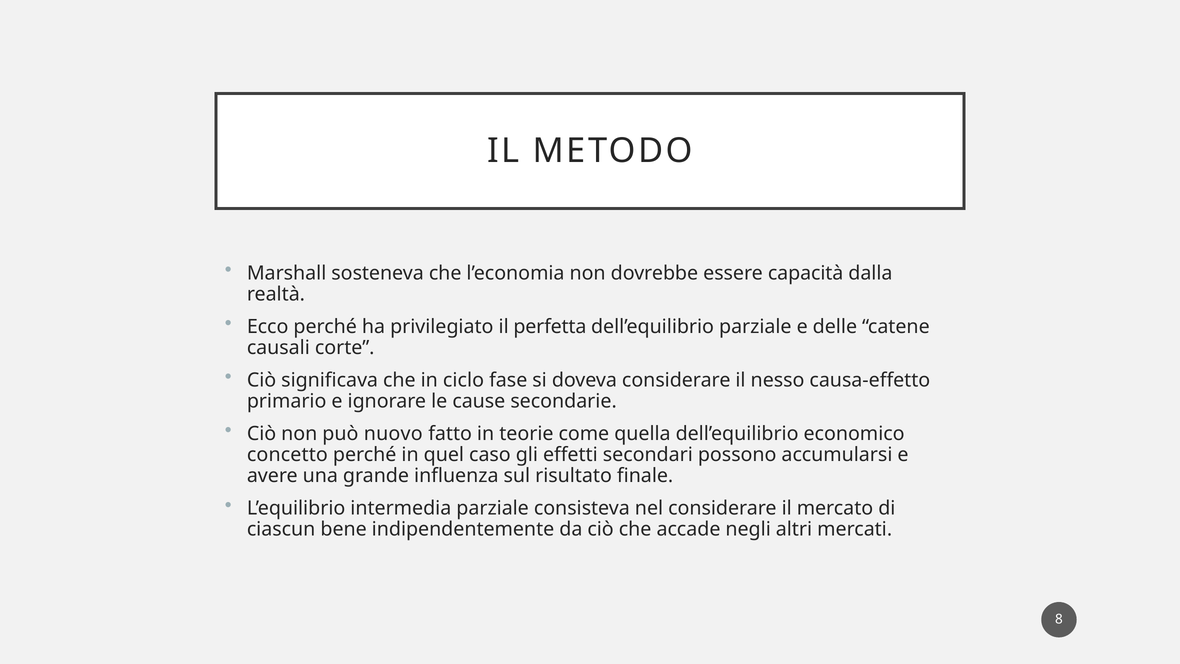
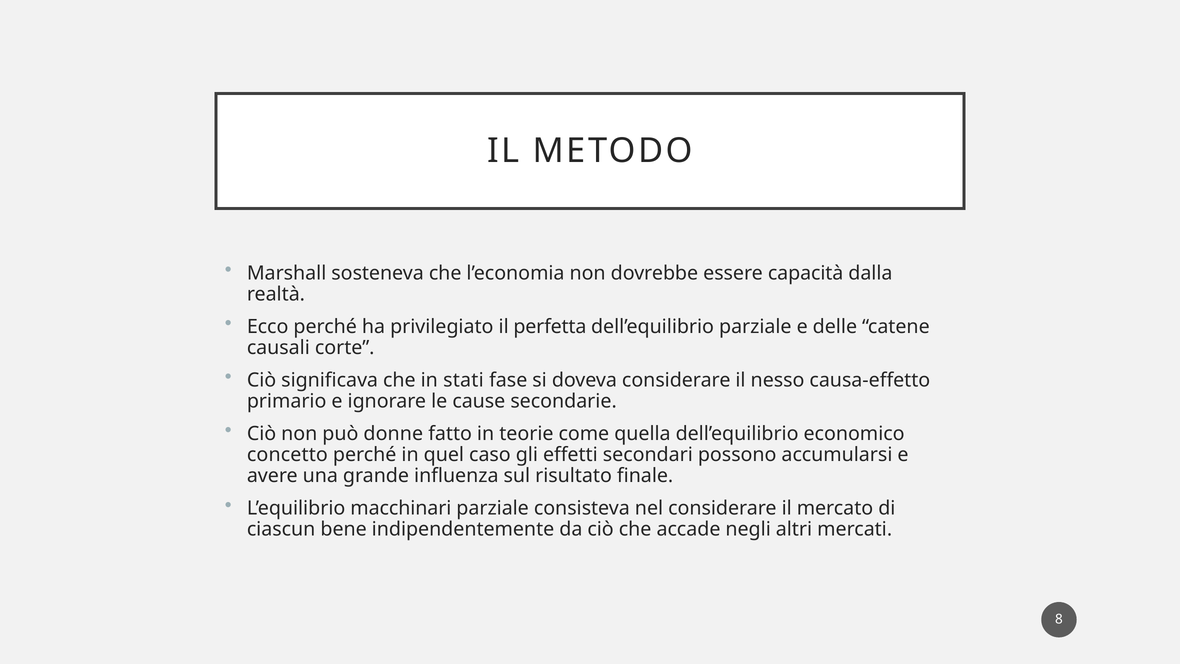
ciclo: ciclo -> stati
nuovo: nuovo -> donne
intermedia: intermedia -> macchinari
